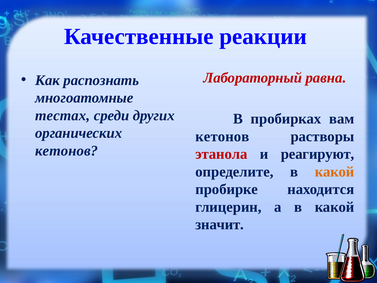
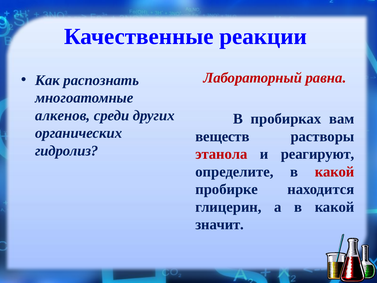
тестах: тестах -> алкенов
кетонов at (222, 136): кетонов -> веществ
кетонов at (67, 151): кетонов -> гидролиз
какой at (335, 172) colour: orange -> red
